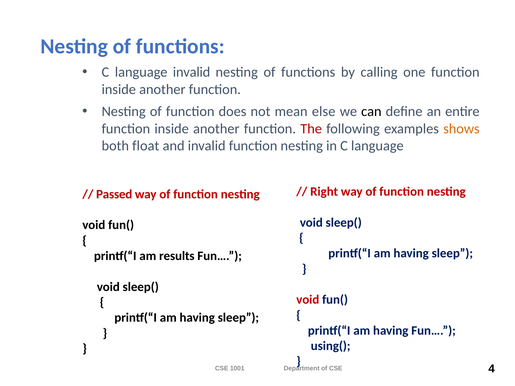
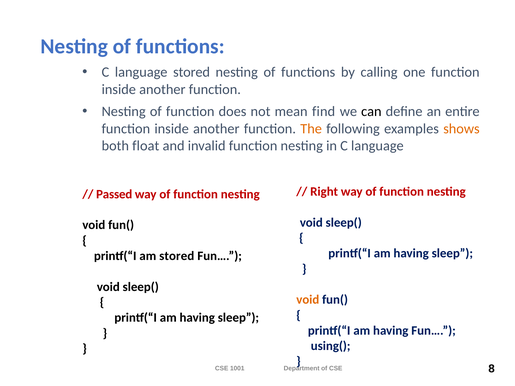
language invalid: invalid -> stored
else: else -> find
The colour: red -> orange
am results: results -> stored
void at (308, 300) colour: red -> orange
4: 4 -> 8
